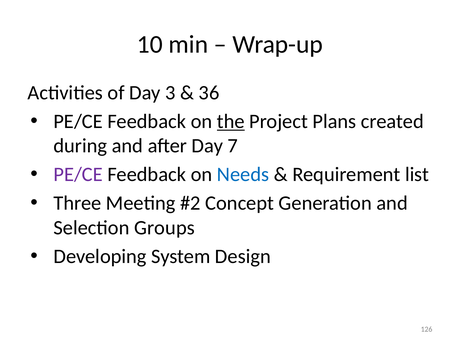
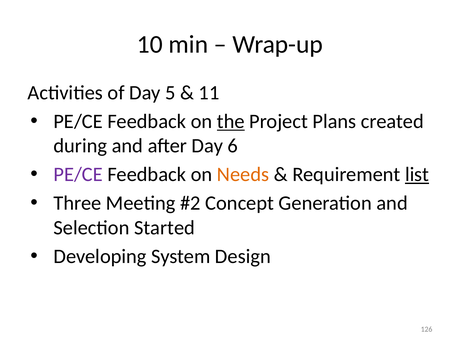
3: 3 -> 5
36: 36 -> 11
7: 7 -> 6
Needs colour: blue -> orange
list underline: none -> present
Groups: Groups -> Started
